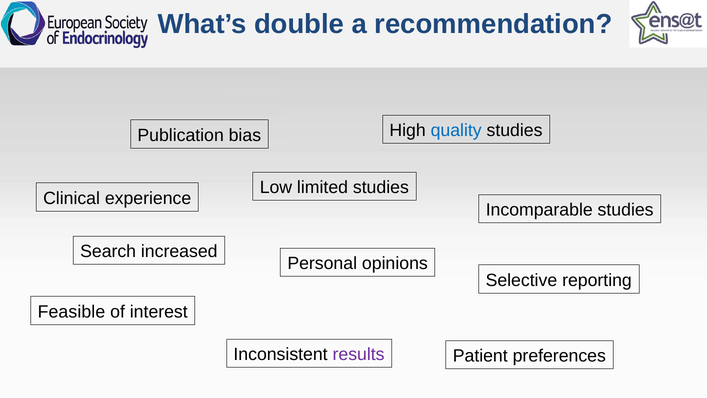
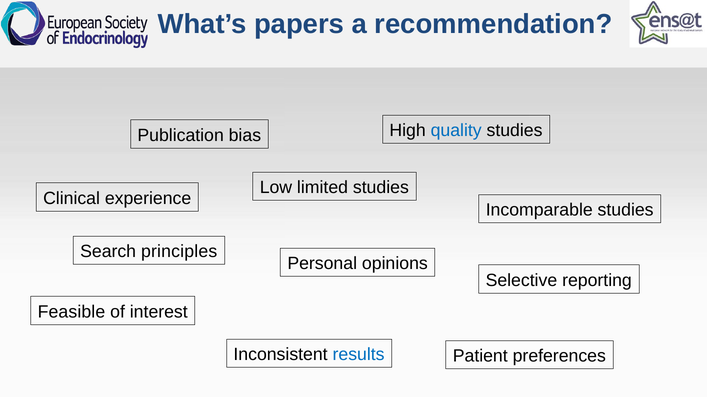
double: double -> papers
increased: increased -> principles
results colour: purple -> blue
